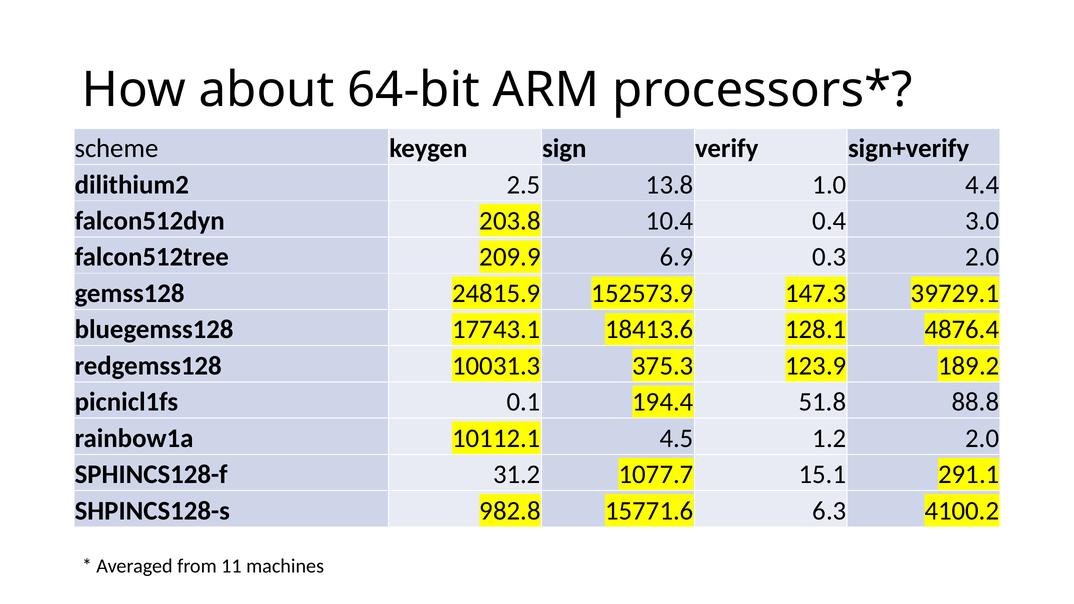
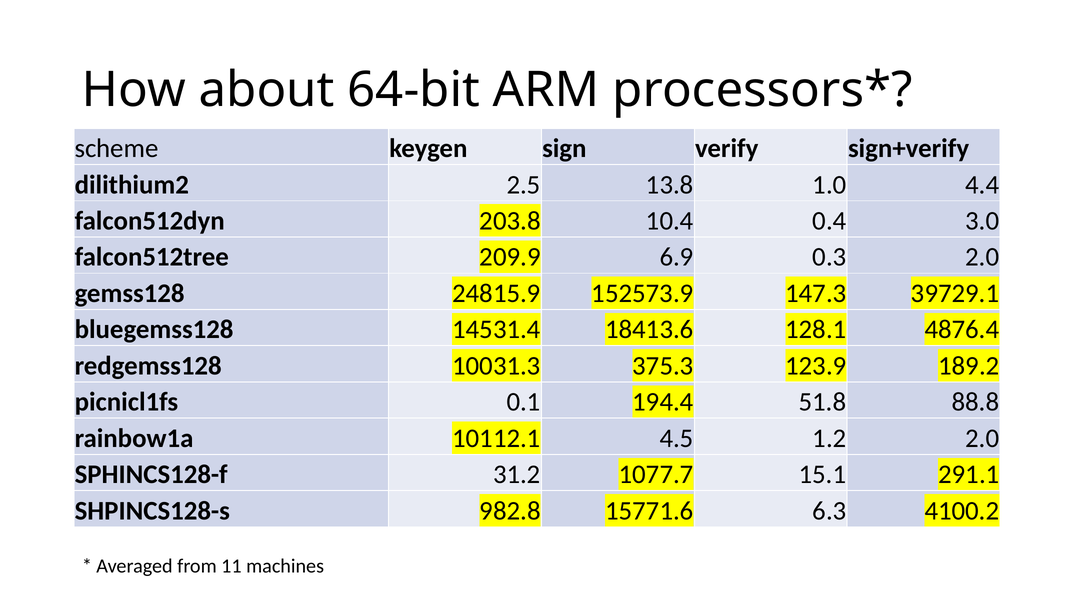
17743.1: 17743.1 -> 14531.4
